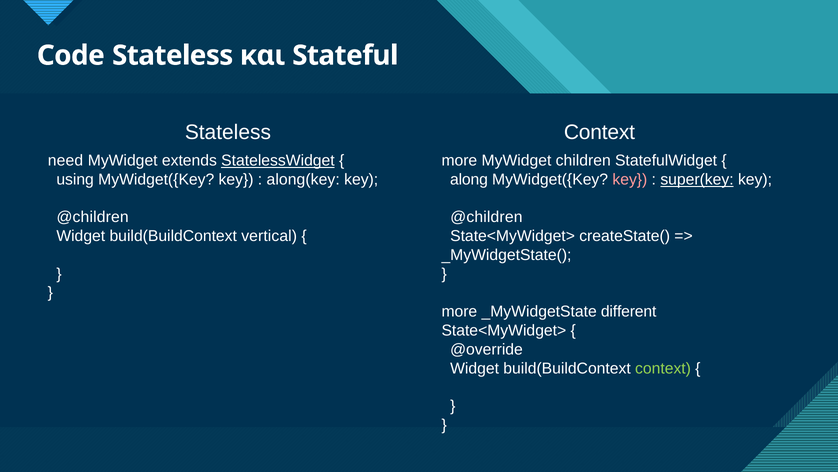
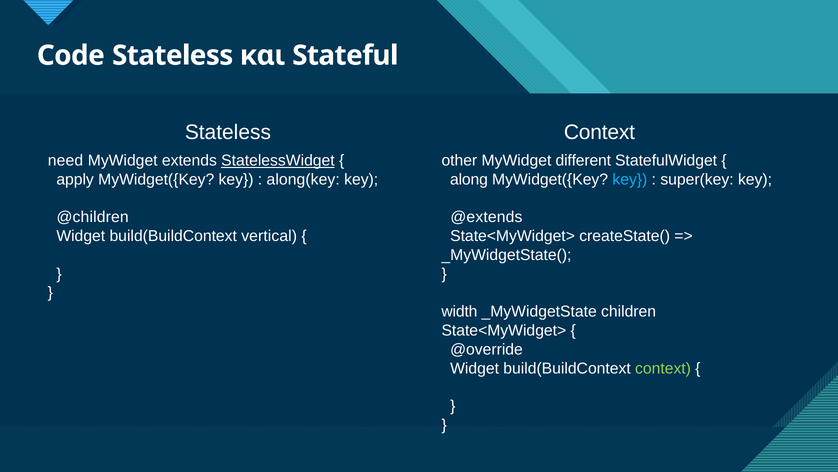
more at (459, 160): more -> other
children: children -> different
using: using -> apply
key at (630, 179) colour: pink -> light blue
super(key underline: present -> none
@children at (486, 217): @children -> @extends
more at (459, 311): more -> width
different: different -> children
